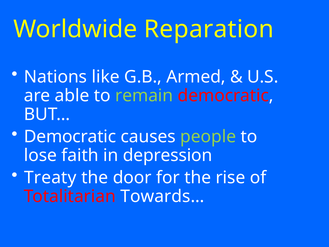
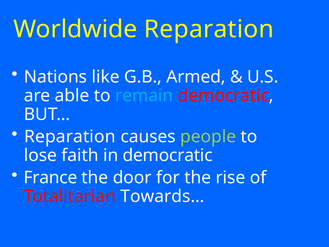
remain colour: light green -> light blue
Democratic at (70, 136): Democratic -> Reparation
in depression: depression -> democratic
Treaty: Treaty -> France
